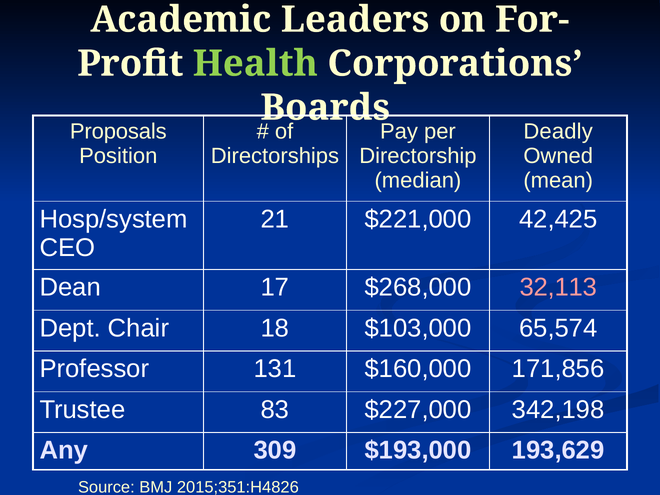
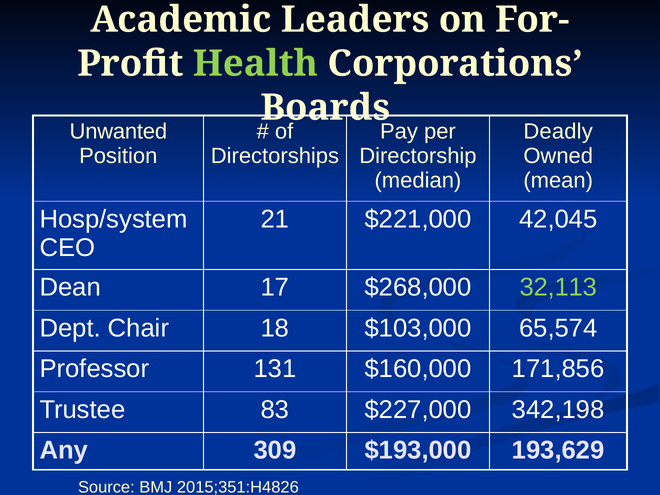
Proposals: Proposals -> Unwanted
42,425: 42,425 -> 42,045
32,113 colour: pink -> light green
